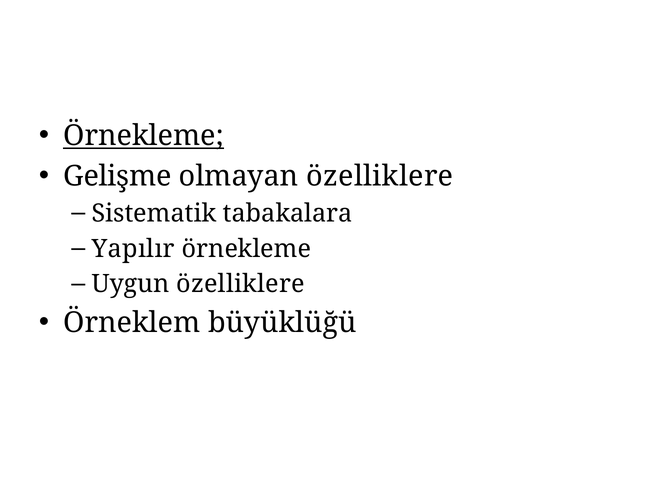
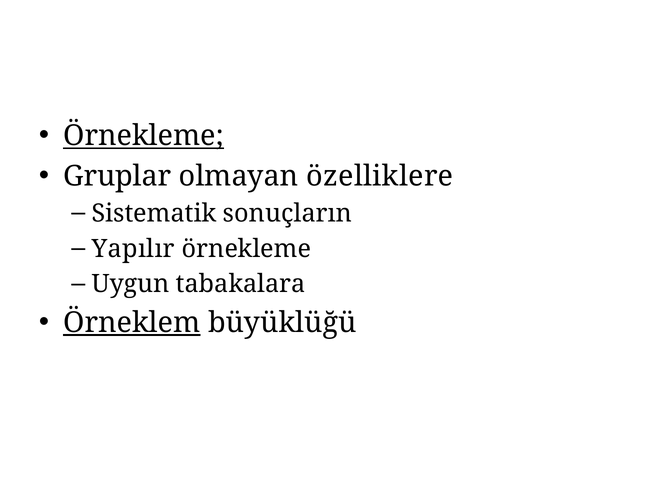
Gelişme: Gelişme -> Gruplar
tabakalara: tabakalara -> sonuçların
Uygun özelliklere: özelliklere -> tabakalara
Örneklem underline: none -> present
